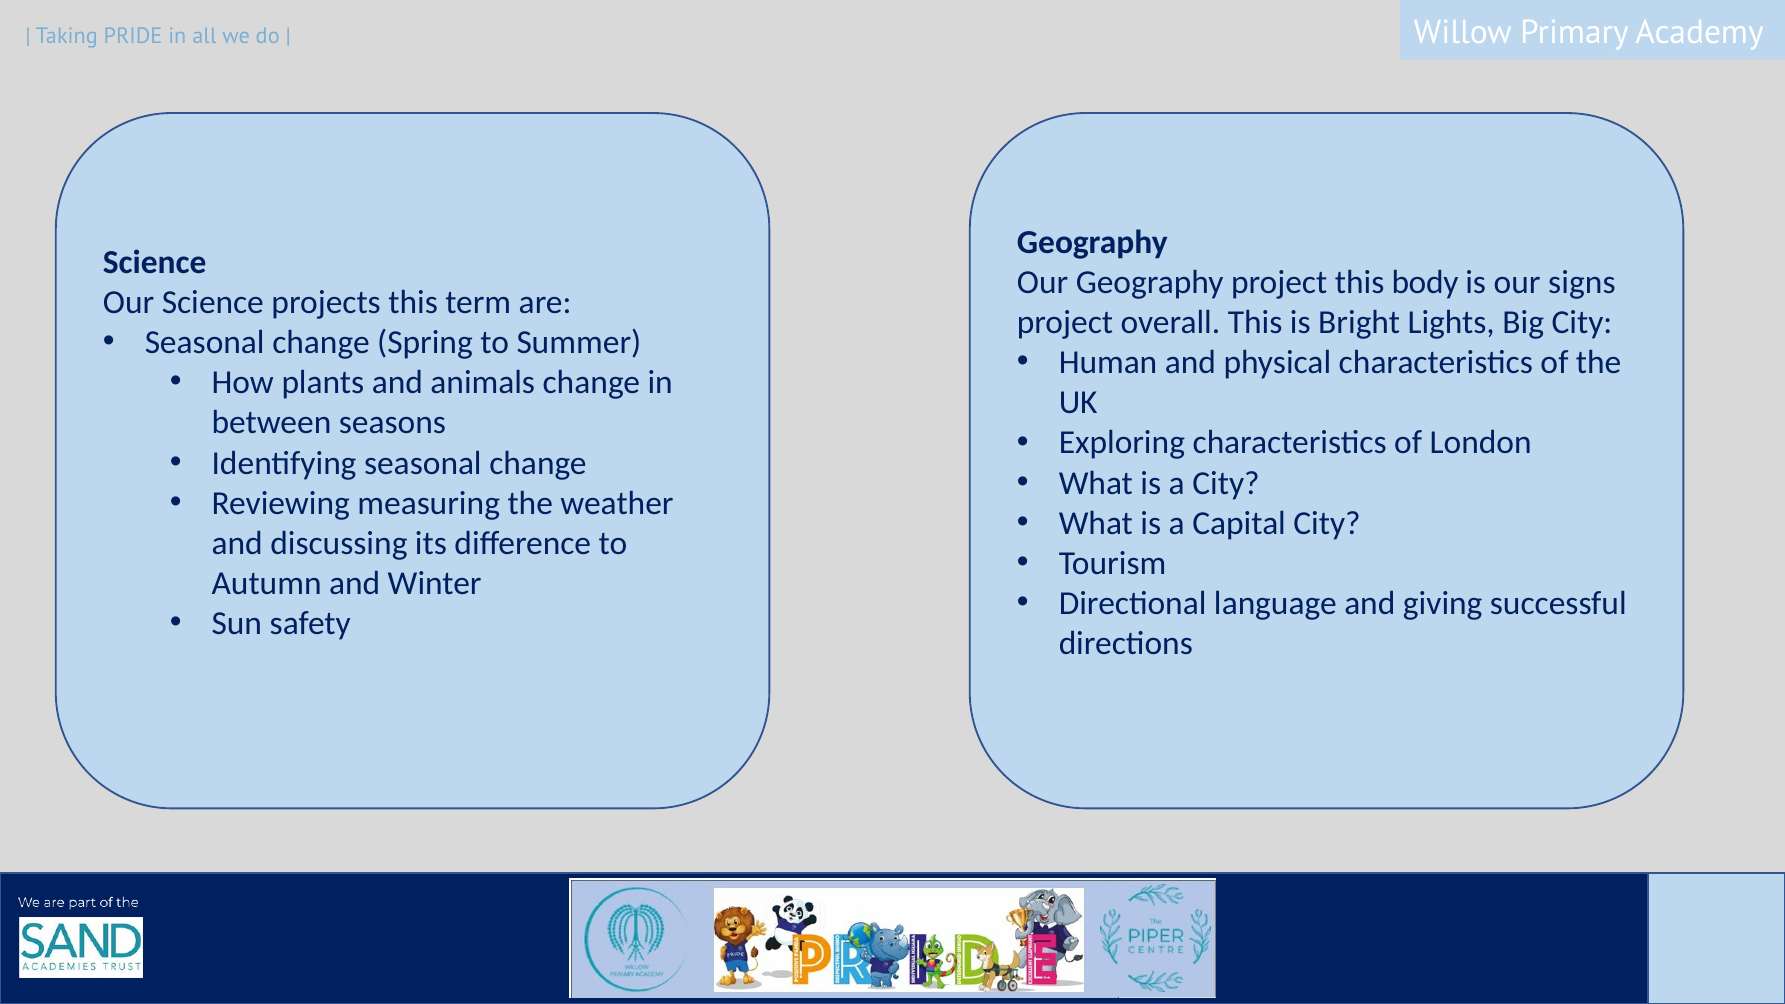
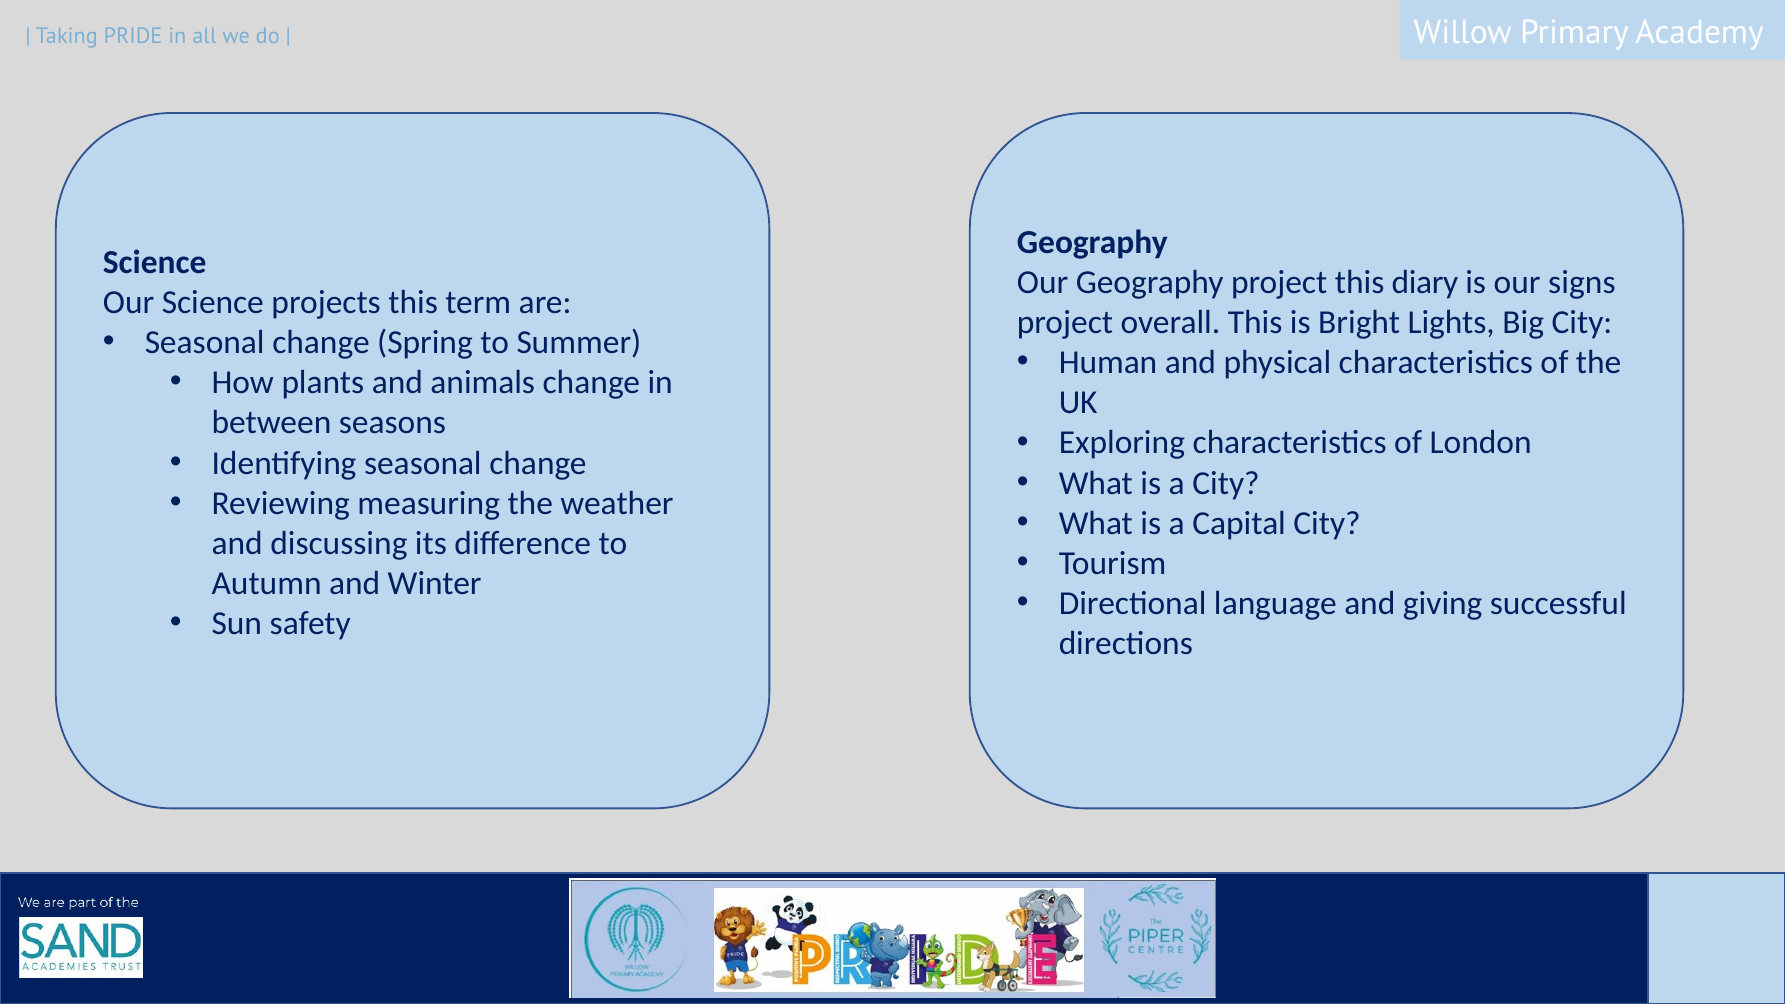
body: body -> diary
